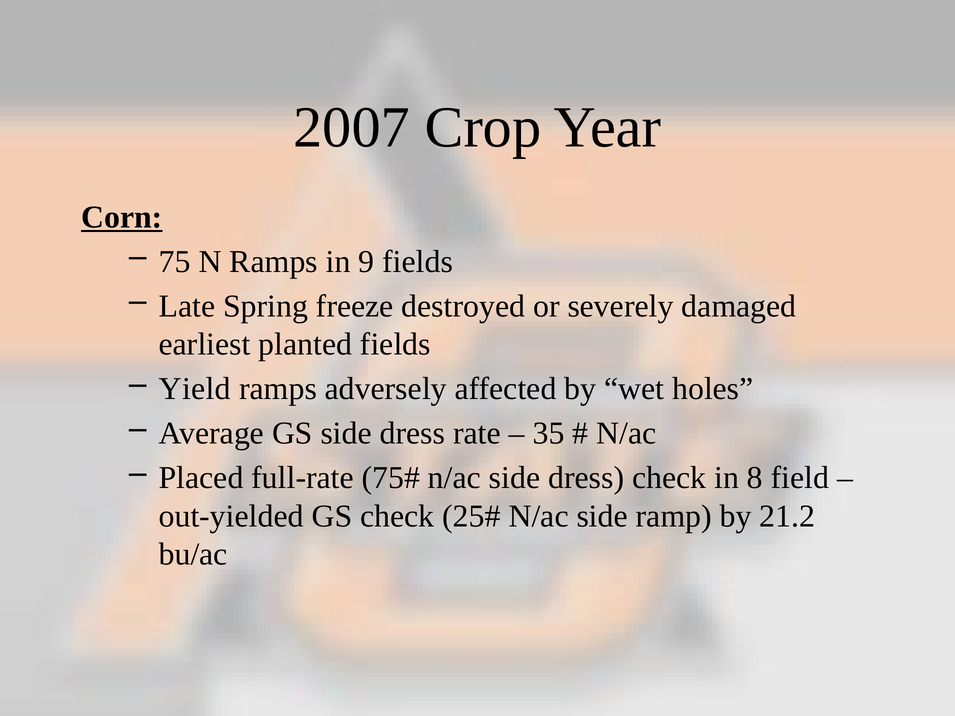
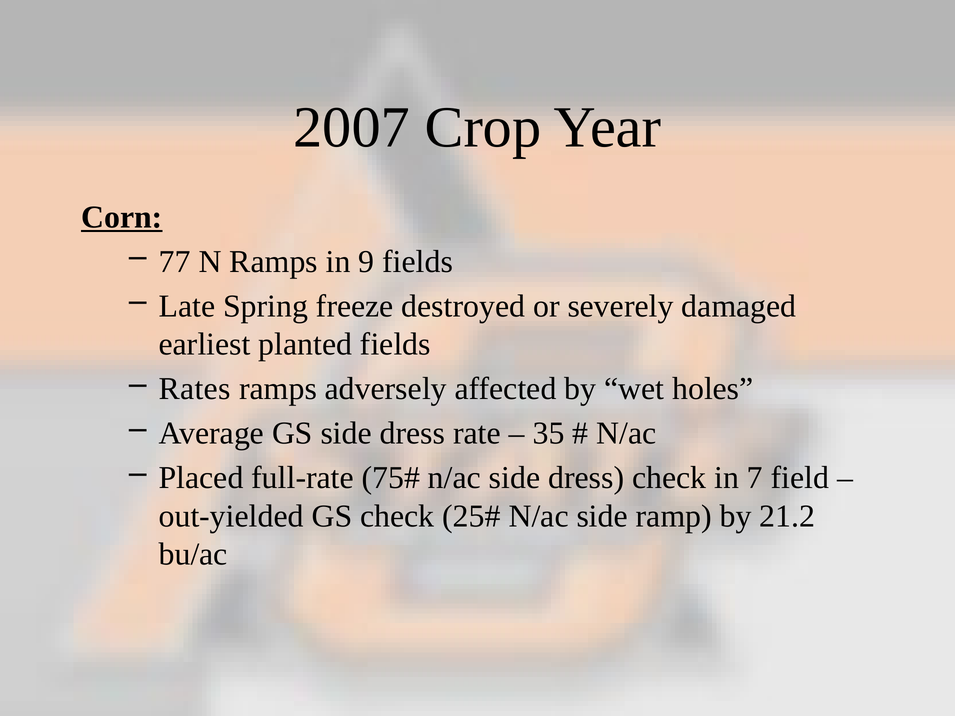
75: 75 -> 77
Yield: Yield -> Rates
8: 8 -> 7
